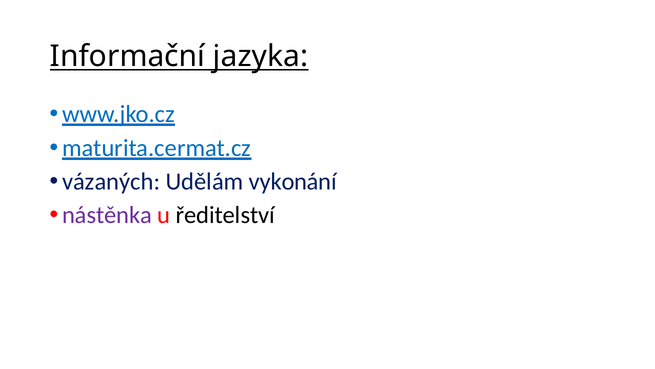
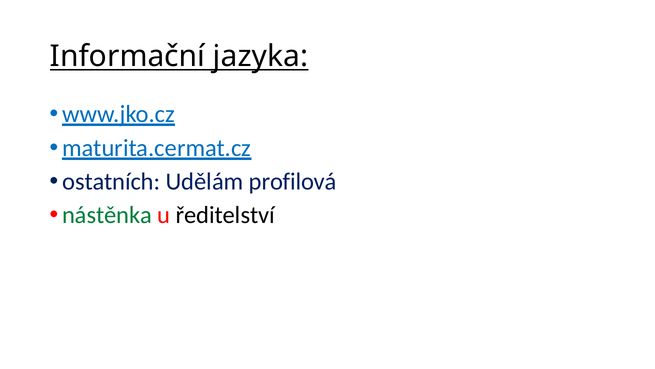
vázaných: vázaných -> ostatních
vykonání: vykonání -> profilová
nástěnka colour: purple -> green
